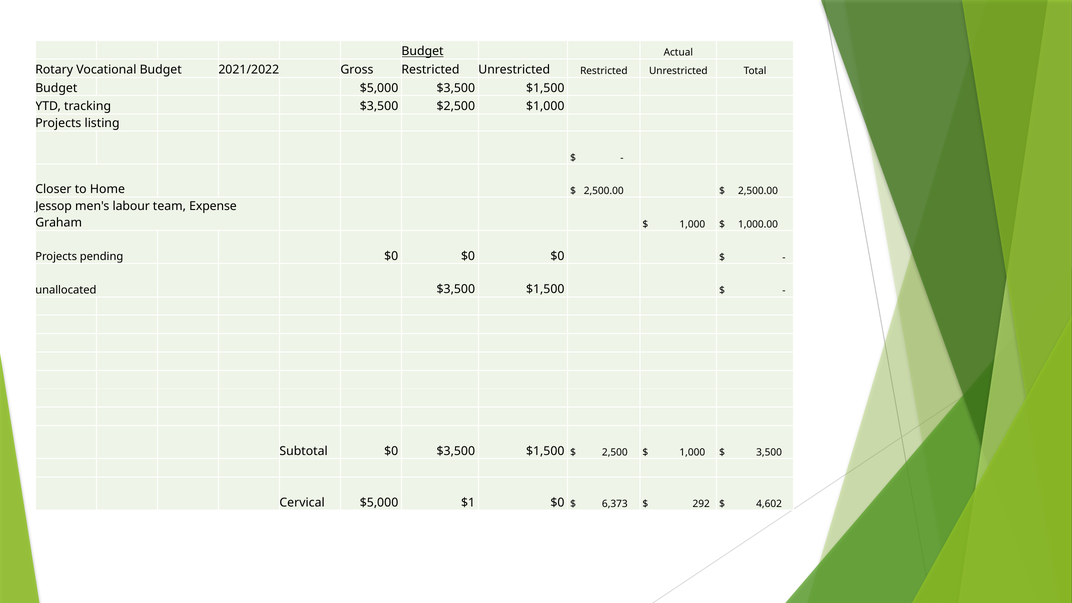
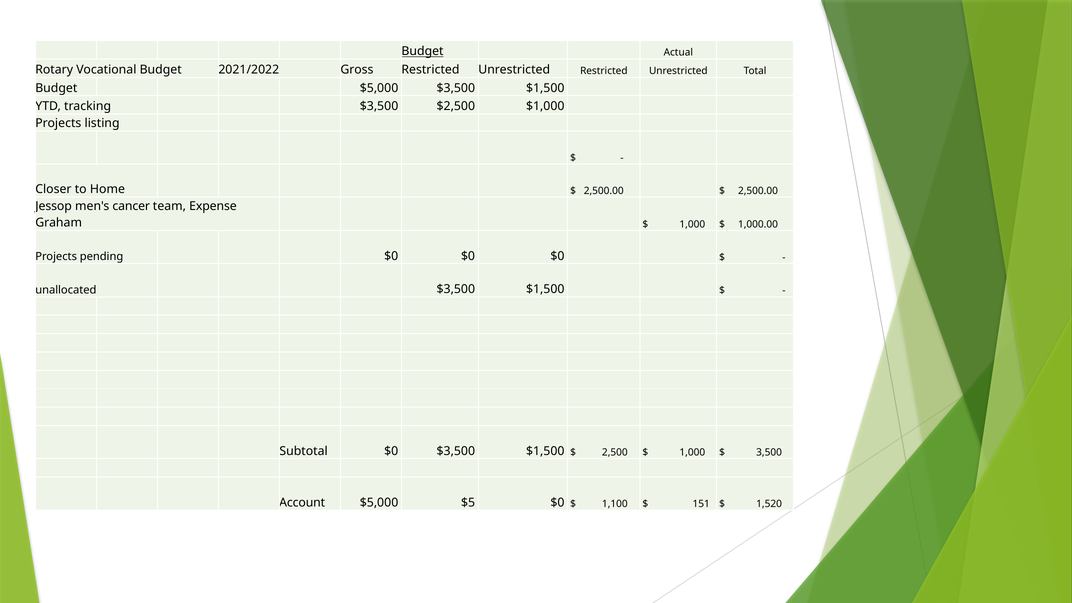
labour: labour -> cancer
Cervical: Cervical -> Account
$1: $1 -> $5
6,373: 6,373 -> 1,100
292: 292 -> 151
4,602: 4,602 -> 1,520
